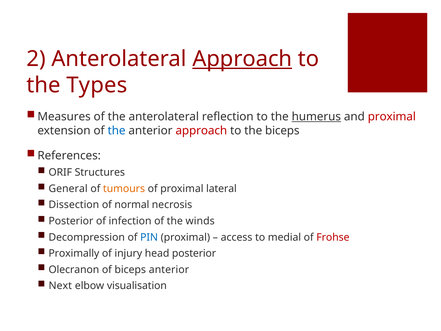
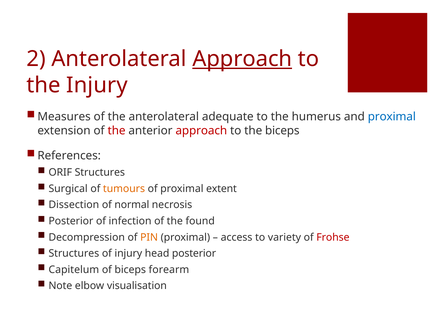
the Types: Types -> Injury
reflection: reflection -> adequate
humerus underline: present -> none
proximal at (392, 117) colour: red -> blue
the at (117, 131) colour: blue -> red
General: General -> Surgical
lateral: lateral -> extent
winds: winds -> found
PIN colour: blue -> orange
medial: medial -> variety
Proximally at (74, 253): Proximally -> Structures
Olecranon: Olecranon -> Capitelum
biceps anterior: anterior -> forearm
Next: Next -> Note
